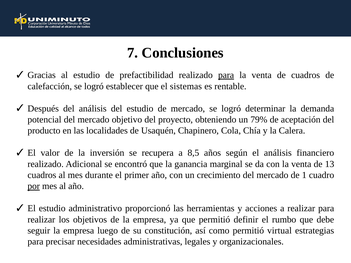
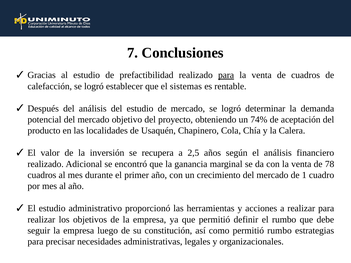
79%: 79% -> 74%
8,5: 8,5 -> 2,5
13: 13 -> 78
por underline: present -> none
permitió virtual: virtual -> rumbo
